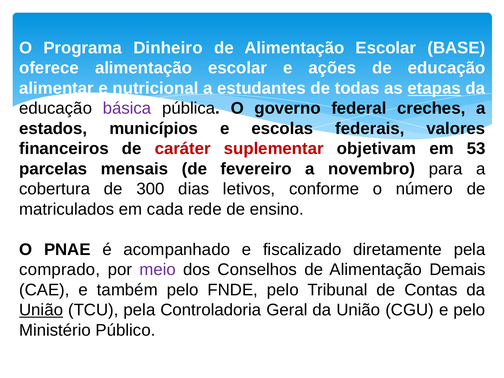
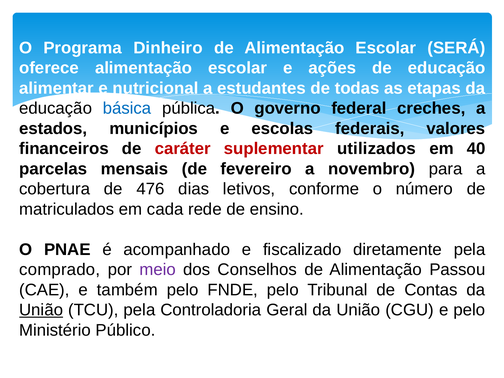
BASE: BASE -> SERÁ
etapas underline: present -> none
básica colour: purple -> blue
objetivam: objetivam -> utilizados
53: 53 -> 40
300: 300 -> 476
Demais: Demais -> Passou
